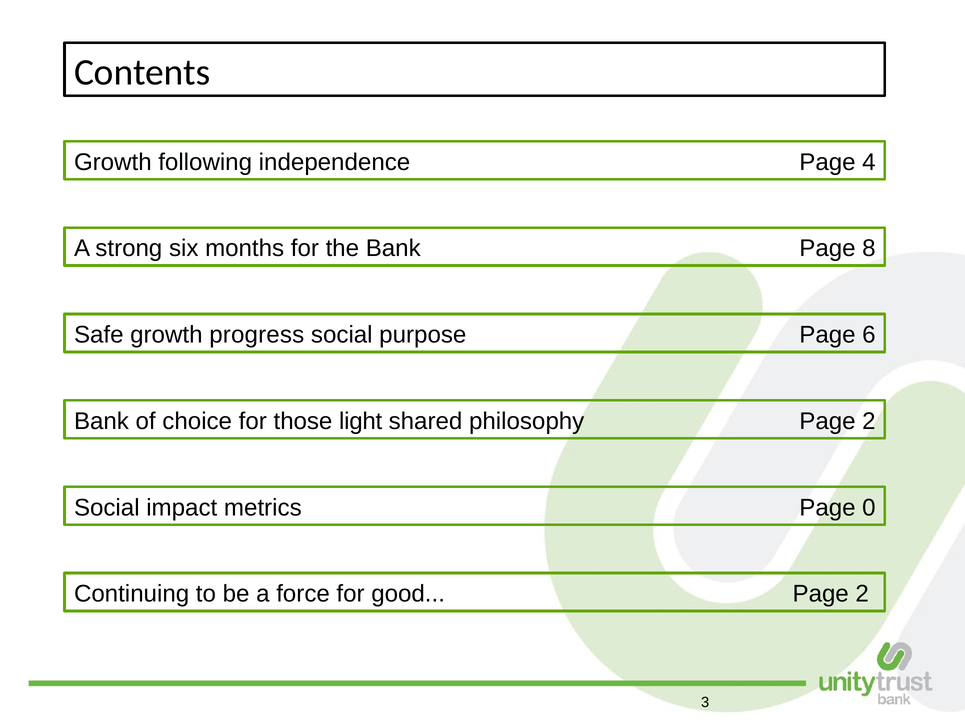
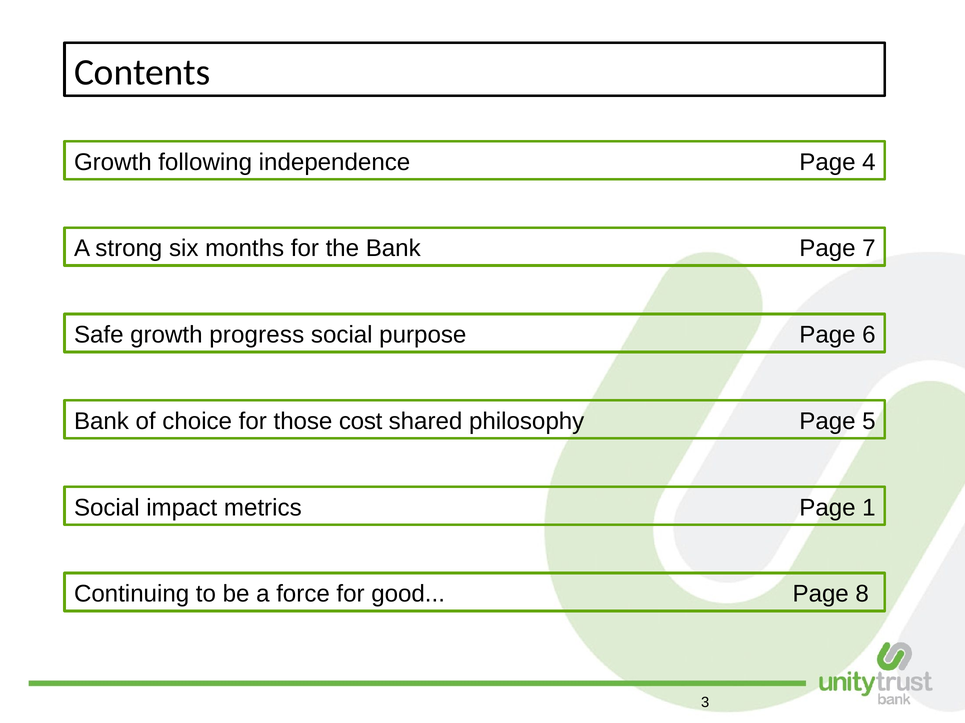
8: 8 -> 7
light: light -> cost
philosophy Page 2: 2 -> 5
0: 0 -> 1
good Page 2: 2 -> 8
